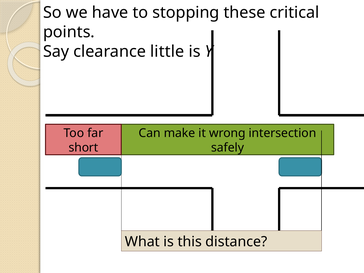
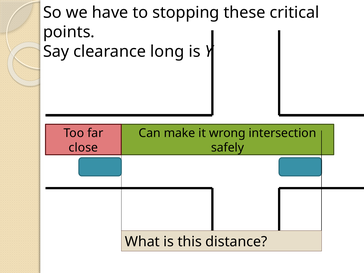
little: little -> long
short: short -> close
